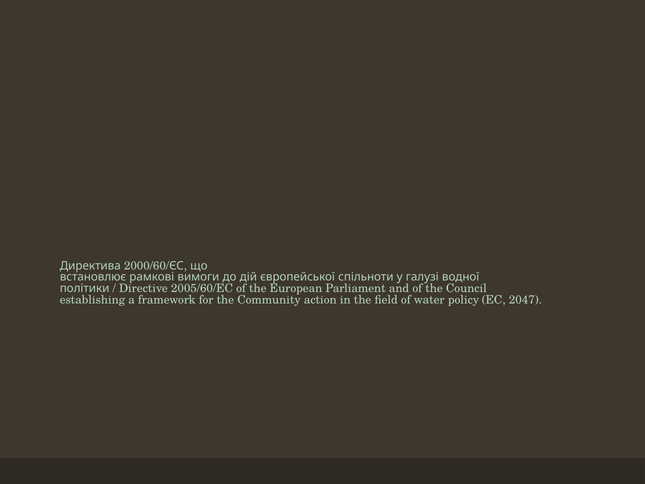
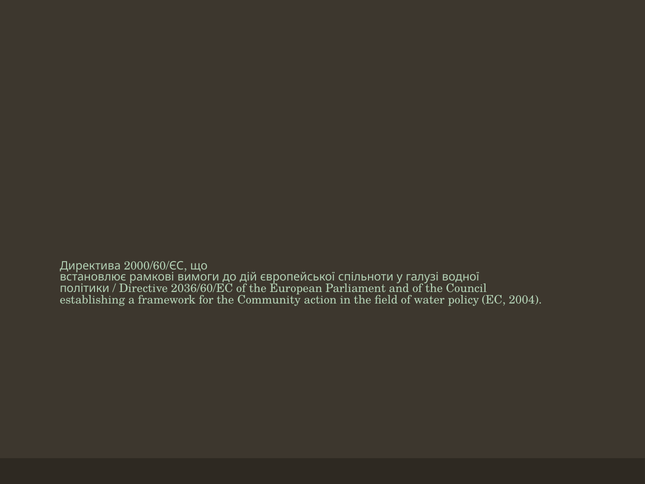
2005/60/EC: 2005/60/EC -> 2036/60/EC
2047: 2047 -> 2004
